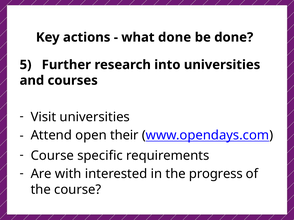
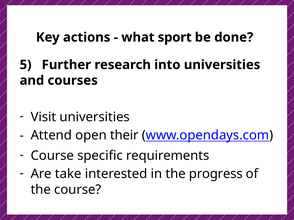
what done: done -> sport
with: with -> take
